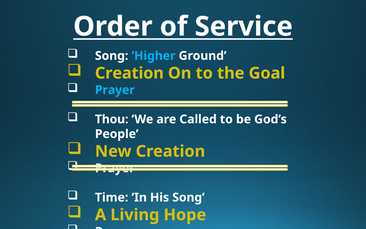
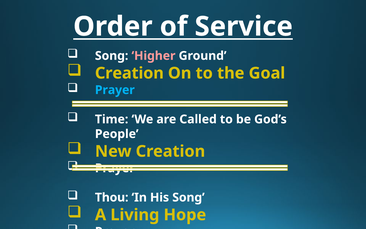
Higher colour: light blue -> pink
Thou: Thou -> Time
Time: Time -> Thou
